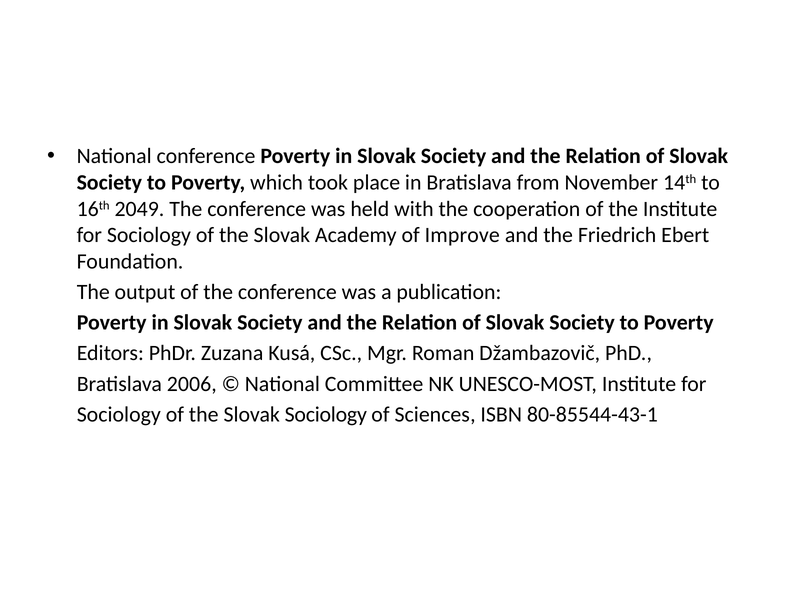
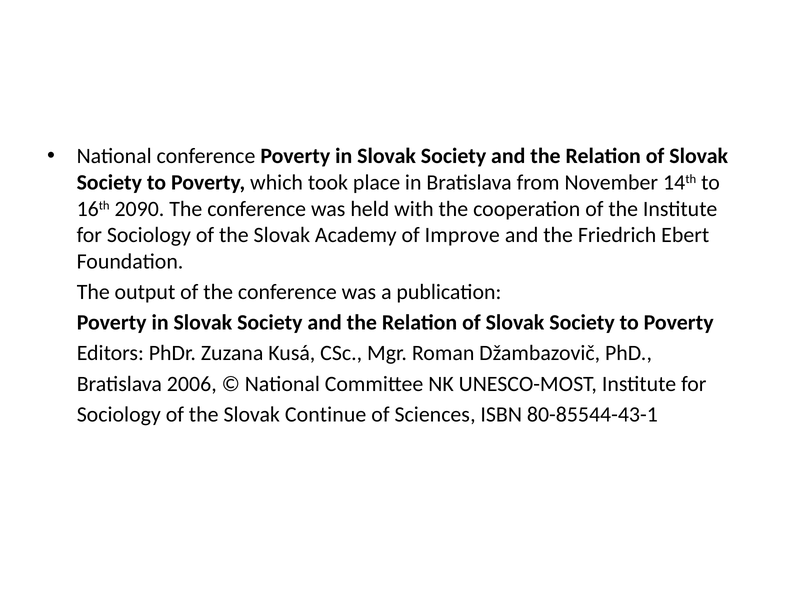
2049: 2049 -> 2090
Slovak Sociology: Sociology -> Continue
